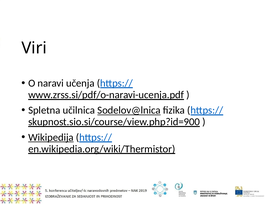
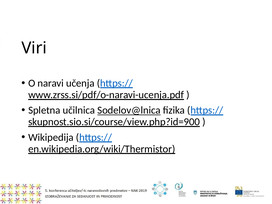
Wikipedija underline: present -> none
